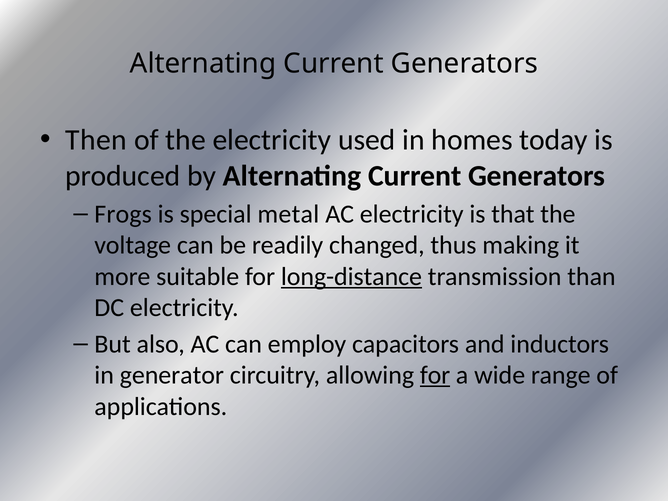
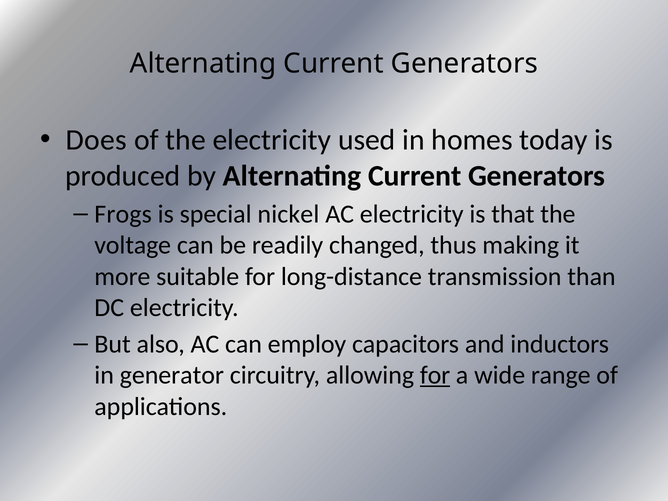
Then: Then -> Does
metal: metal -> nickel
long-distance underline: present -> none
